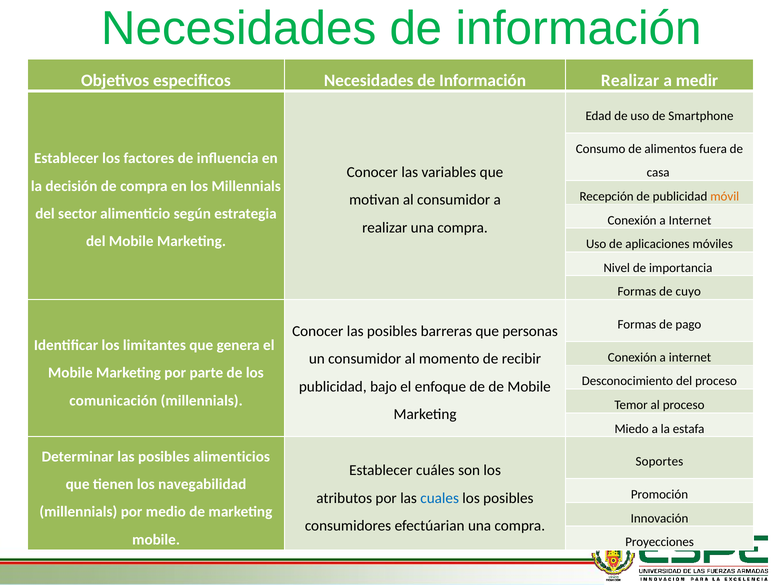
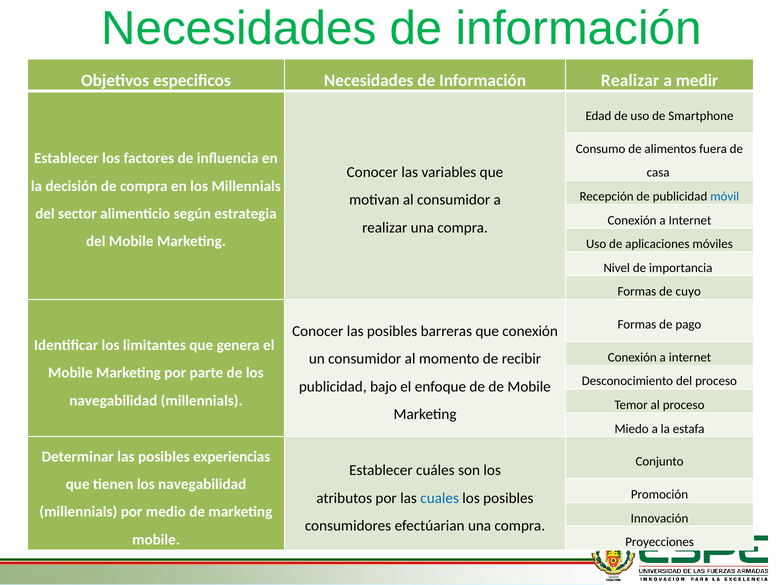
móvil colour: orange -> blue
que personas: personas -> conexión
comunicación at (113, 400): comunicación -> navegabilidad
alimenticios: alimenticios -> experiencias
Soportes: Soportes -> Conjunto
